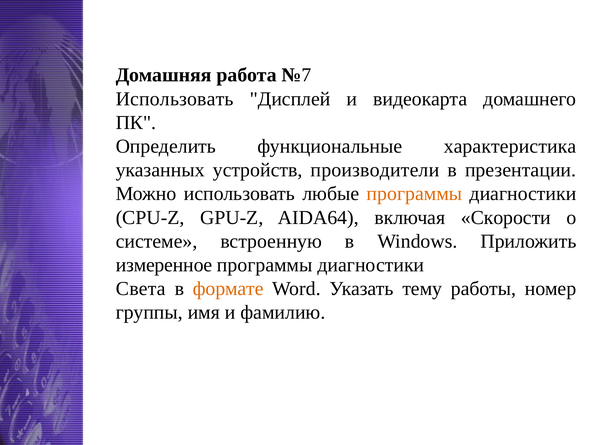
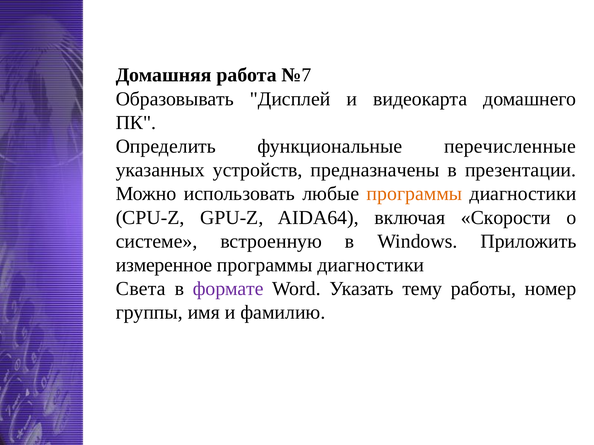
Использовать at (175, 99): Использовать -> Образовывать
характеристика: характеристика -> перечисленные
производители: производители -> предназначены
формате colour: orange -> purple
